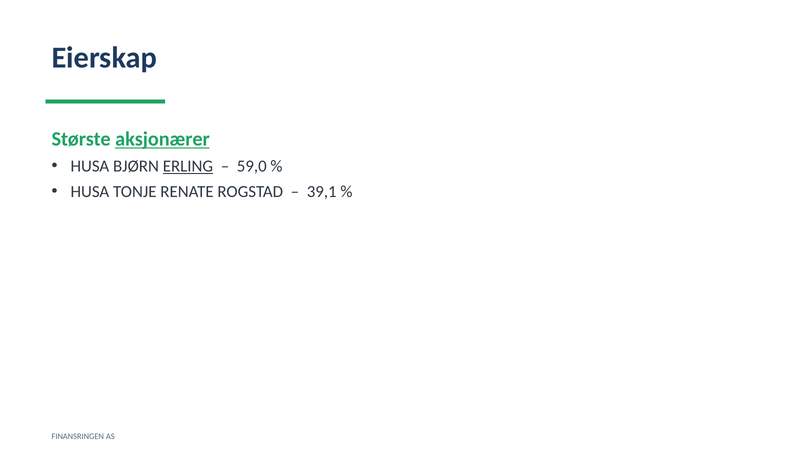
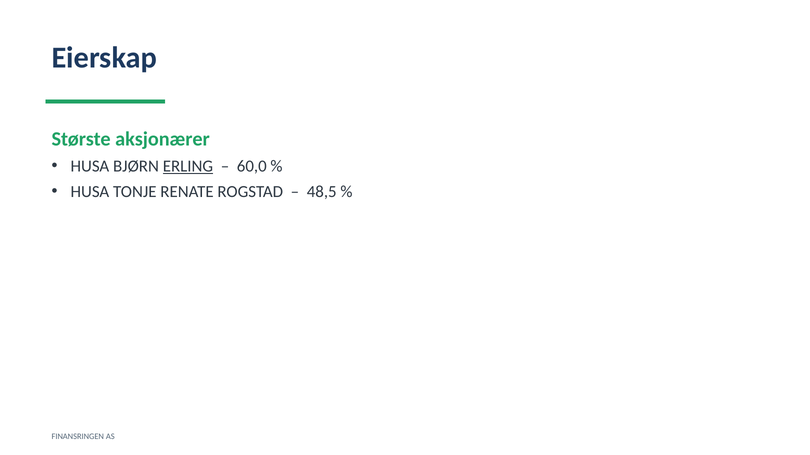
aksjonærer underline: present -> none
59,0: 59,0 -> 60,0
39,1: 39,1 -> 48,5
